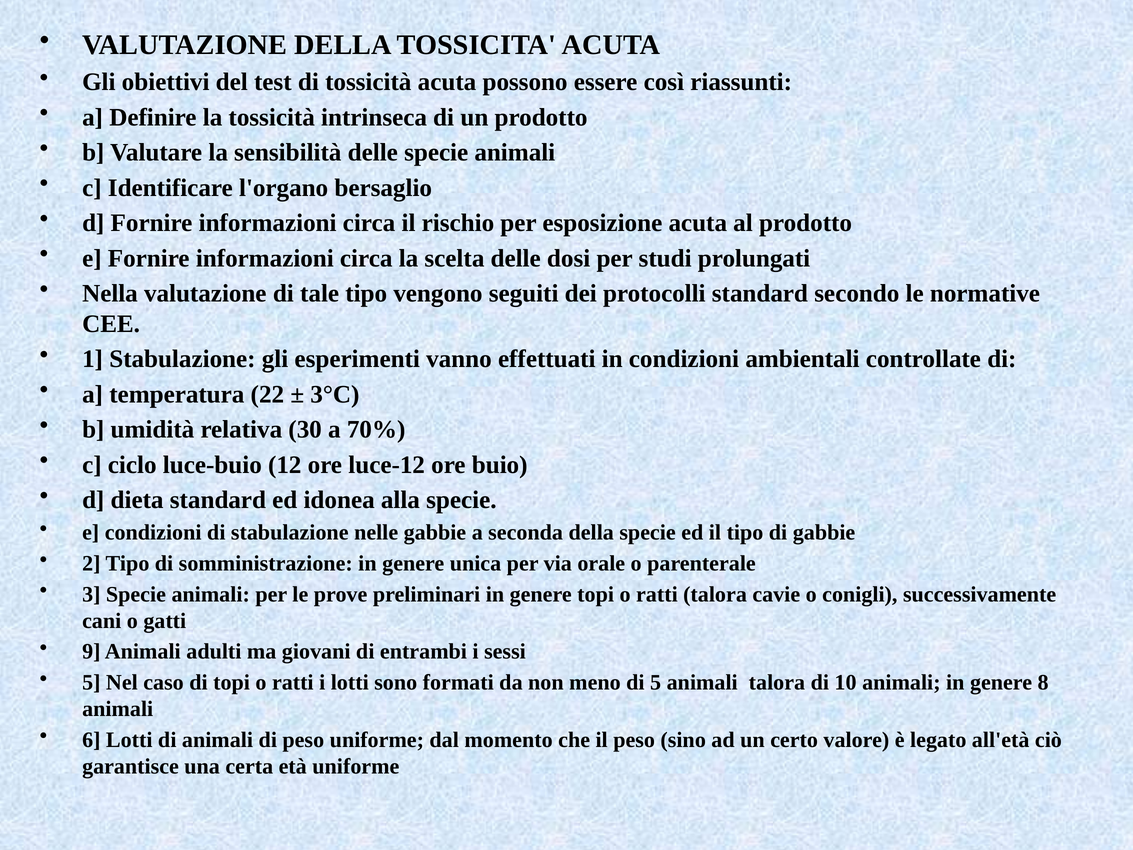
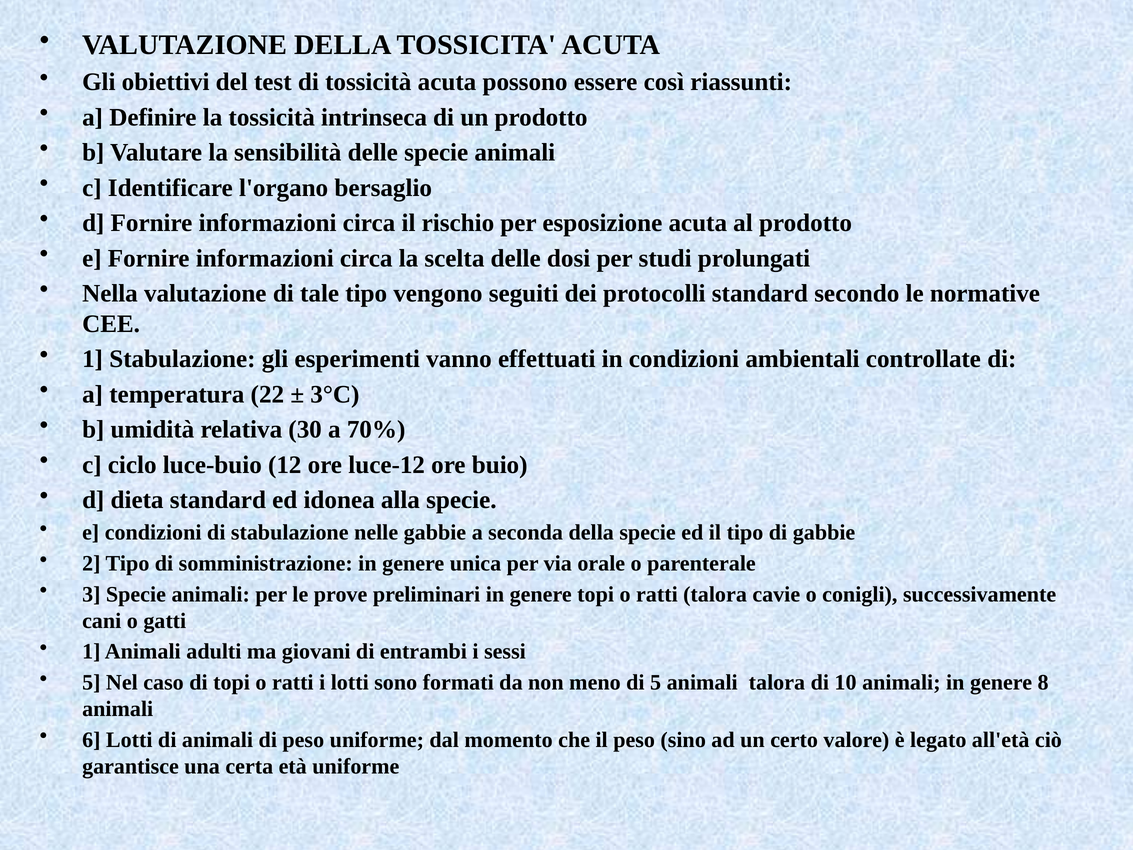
9 at (91, 651): 9 -> 1
